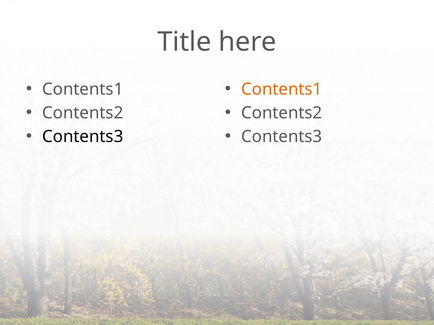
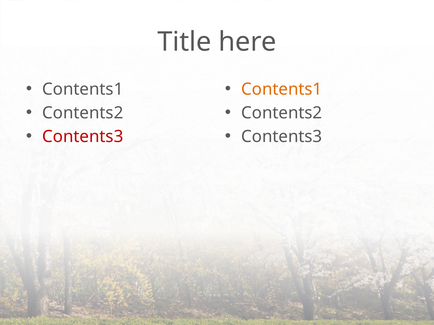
Contents3 at (83, 137) colour: black -> red
